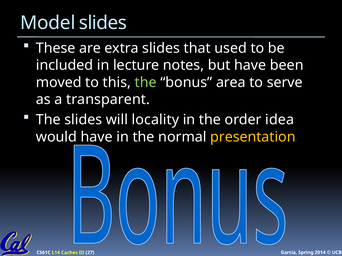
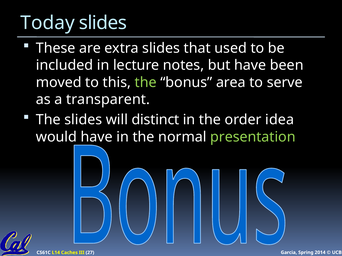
Model: Model -> Today
locality: locality -> distinct
presentation colour: yellow -> light green
